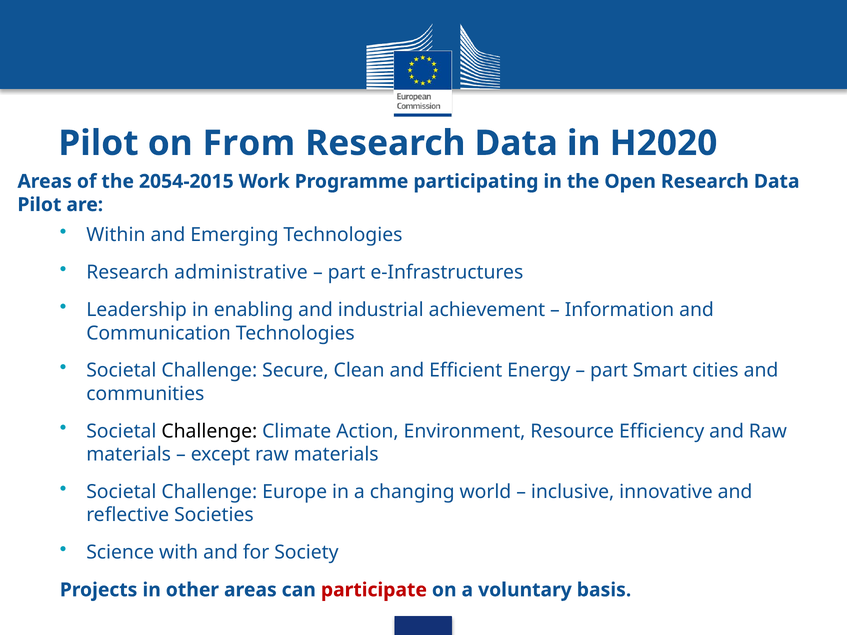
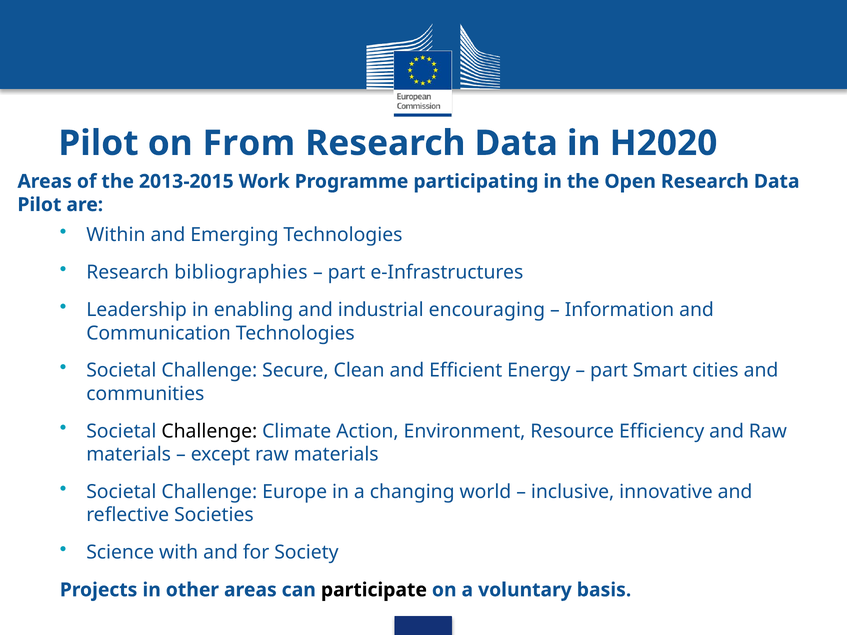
2054-2015: 2054-2015 -> 2013-2015
administrative: administrative -> bibliographies
achievement: achievement -> encouraging
participate colour: red -> black
